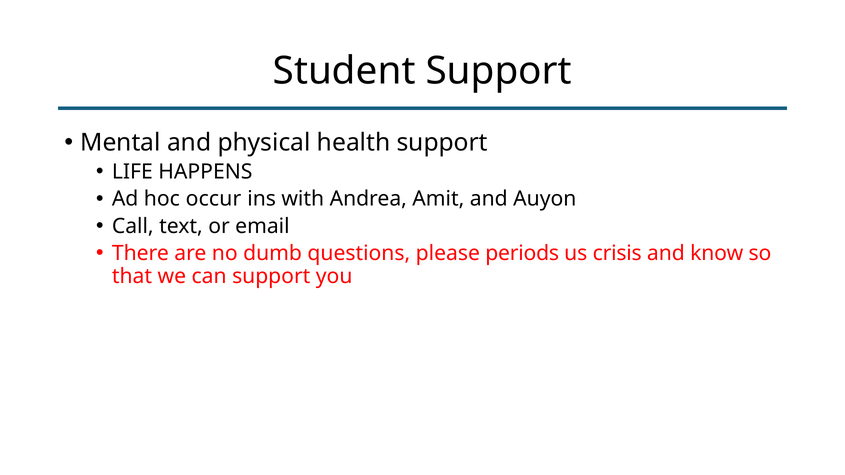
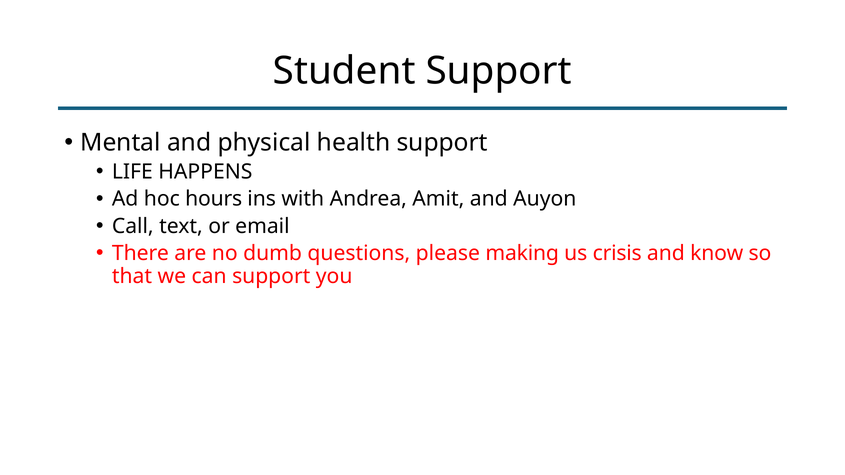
occur: occur -> hours
periods: periods -> making
